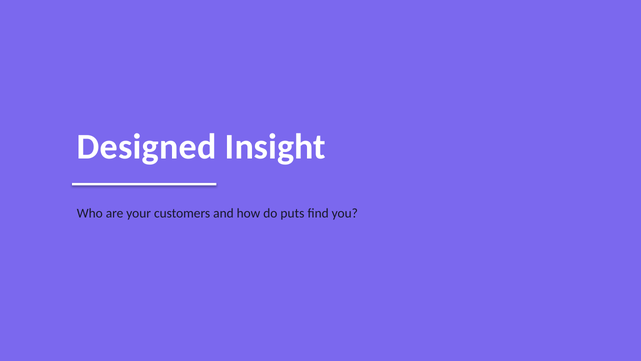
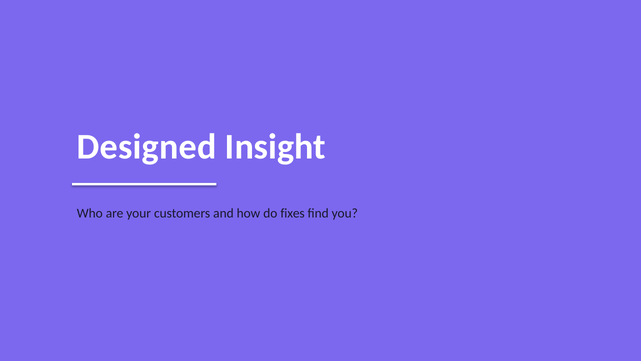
puts: puts -> fixes
